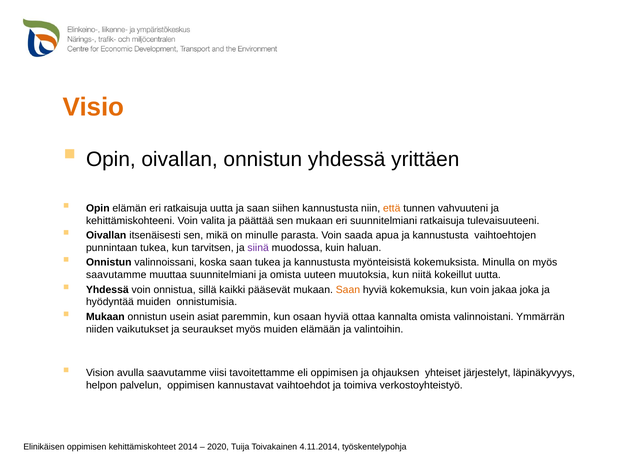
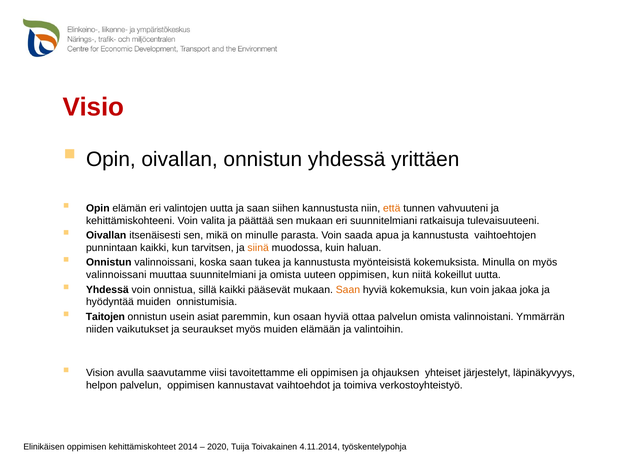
Visio colour: orange -> red
eri ratkaisuja: ratkaisuja -> valintojen
punnintaan tukea: tukea -> kaikki
siinä colour: purple -> orange
saavutamme at (116, 275): saavutamme -> valinnoissani
uuteen muutoksia: muutoksia -> oppimisen
Mukaan at (105, 317): Mukaan -> Taitojen
ottaa kannalta: kannalta -> palvelun
